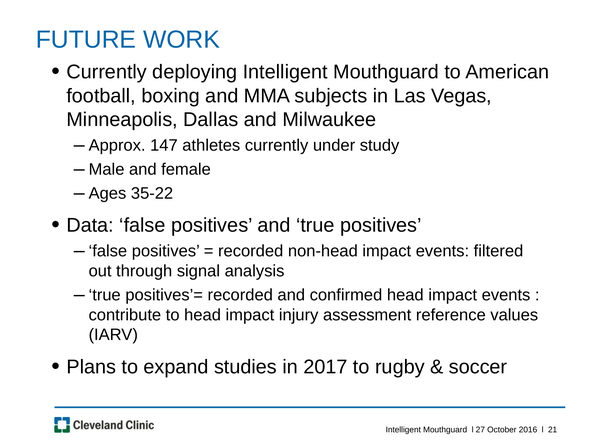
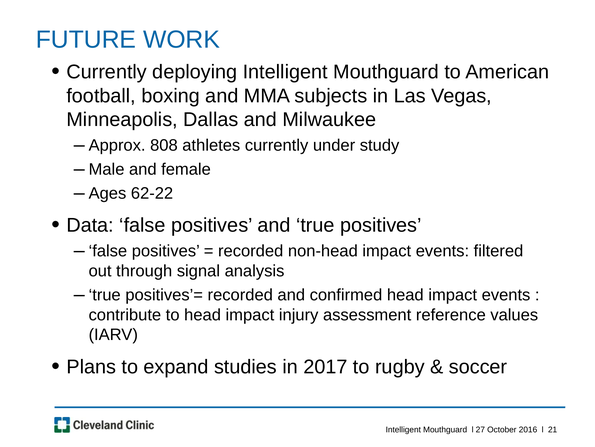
147: 147 -> 808
35-22: 35-22 -> 62-22
